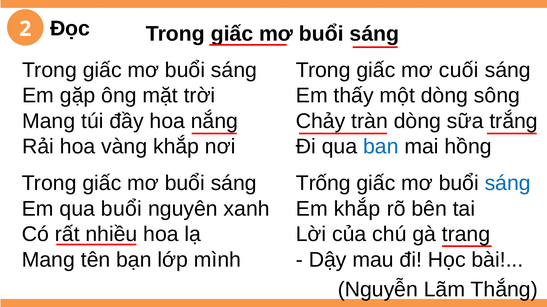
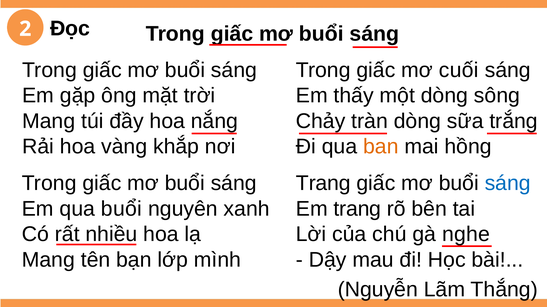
ban colour: blue -> orange
Trống at (323, 184): Trống -> Trang
Em khắp: khắp -> trang
trang: trang -> nghe
